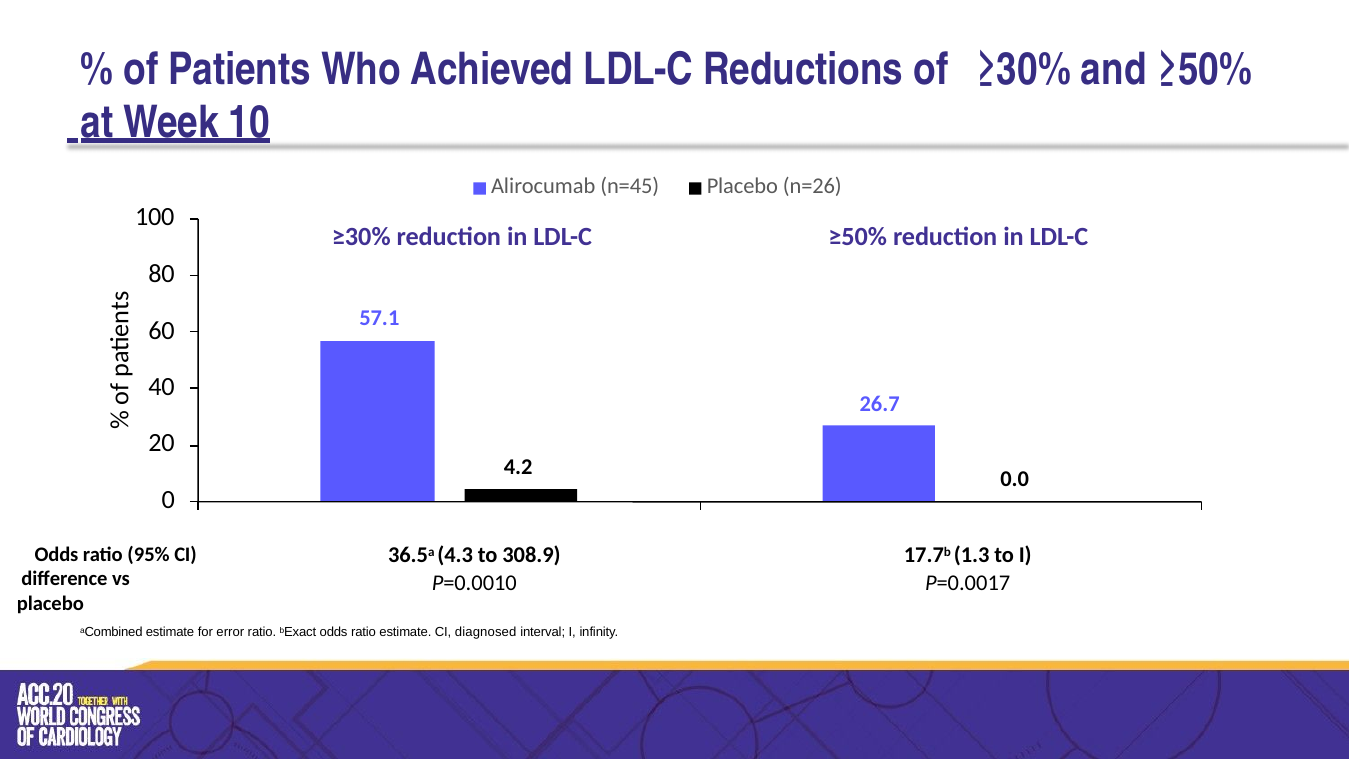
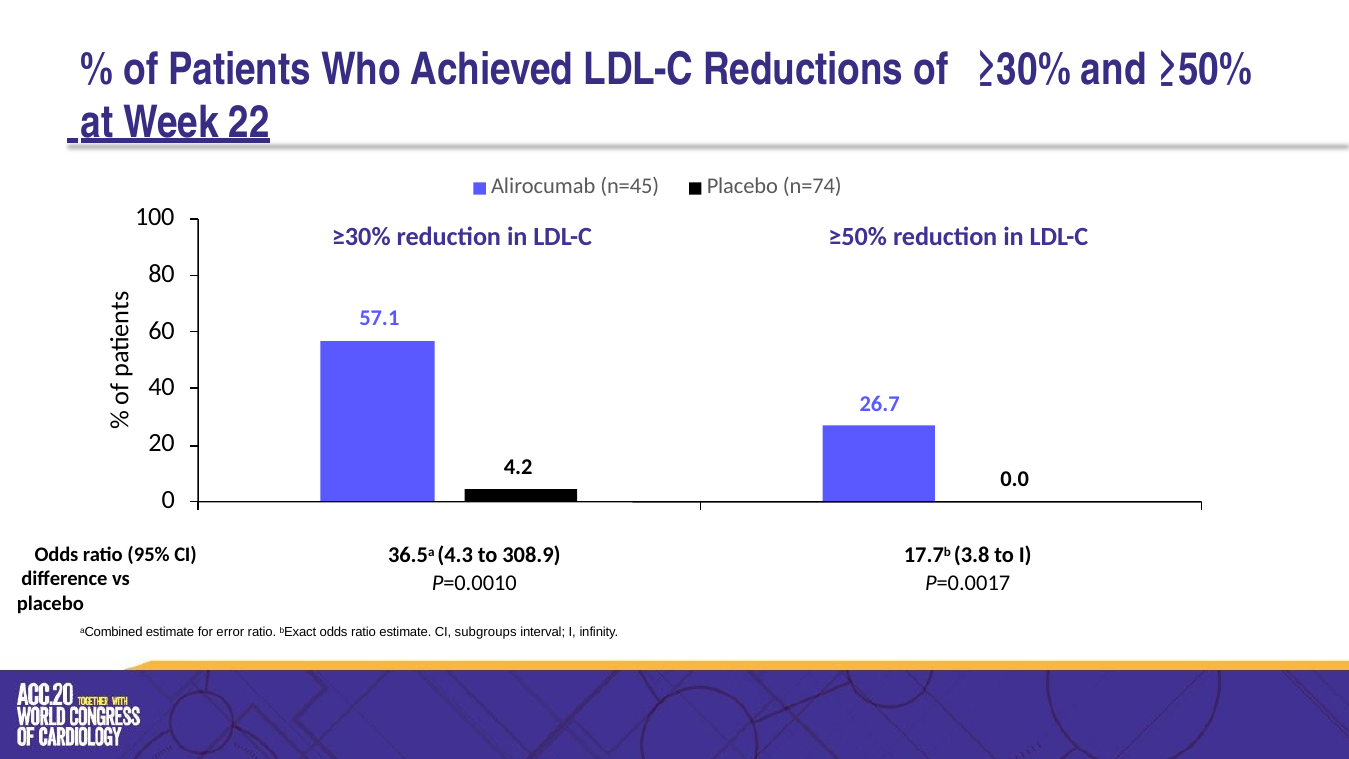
10: 10 -> 22
n=26: n=26 -> n=74
1.3: 1.3 -> 3.8
diagnosed: diagnosed -> subgroups
